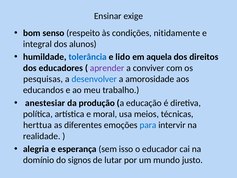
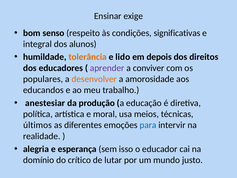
nitidamente: nitidamente -> significativas
tolerância colour: blue -> orange
aquela: aquela -> depois
pesquisas: pesquisas -> populares
desenvolver colour: blue -> orange
herttua: herttua -> últimos
signos: signos -> crítico
